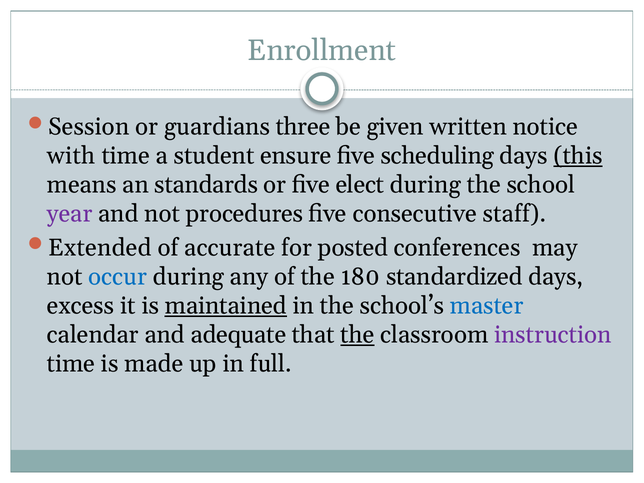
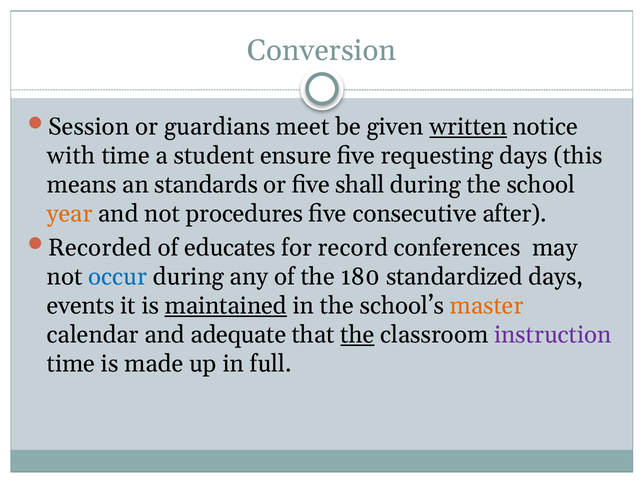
Enrollment: Enrollment -> Conversion
three: three -> meet
written underline: none -> present
scheduling: scheduling -> requesting
this underline: present -> none
elect: elect -> shall
year colour: purple -> orange
staff: staff -> after
Extended: Extended -> Recorded
accurate: accurate -> educates
posted: posted -> record
excess: excess -> events
master colour: blue -> orange
